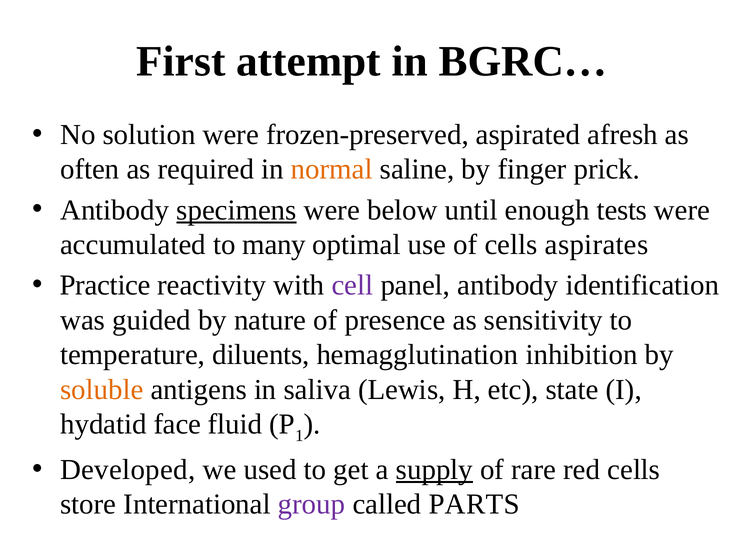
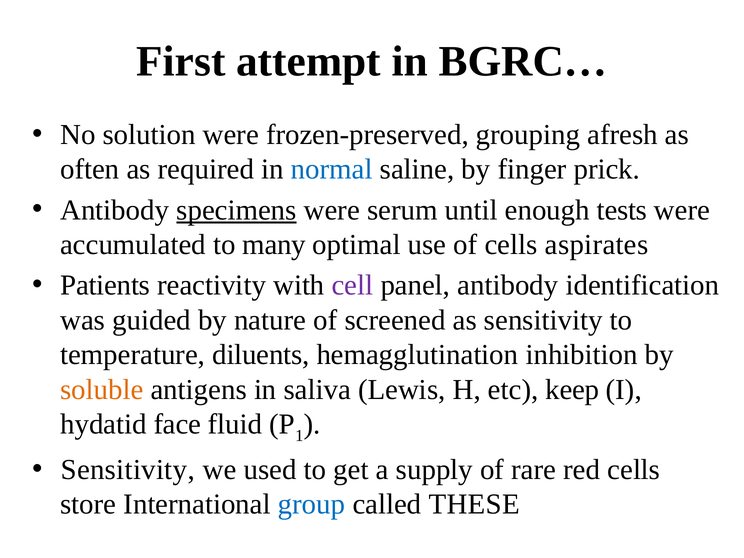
aspirated: aspirated -> grouping
normal colour: orange -> blue
below: below -> serum
Practice: Practice -> Patients
presence: presence -> screened
state: state -> keep
Developed at (128, 470): Developed -> Sensitivity
supply underline: present -> none
group colour: purple -> blue
PARTS: PARTS -> THESE
